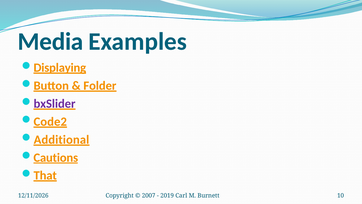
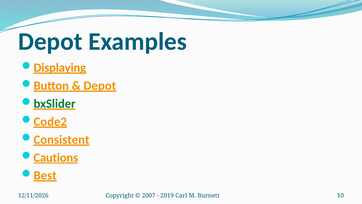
Media at (51, 42): Media -> Depot
Folder at (100, 86): Folder -> Depot
bxSlider colour: purple -> green
Additional: Additional -> Consistent
That: That -> Best
